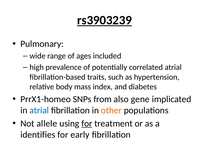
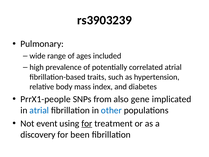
rs3903239 underline: present -> none
PrrX1-homeo: PrrX1-homeo -> PrrX1-people
other colour: orange -> blue
allele: allele -> event
identifies: identifies -> discovery
early: early -> been
